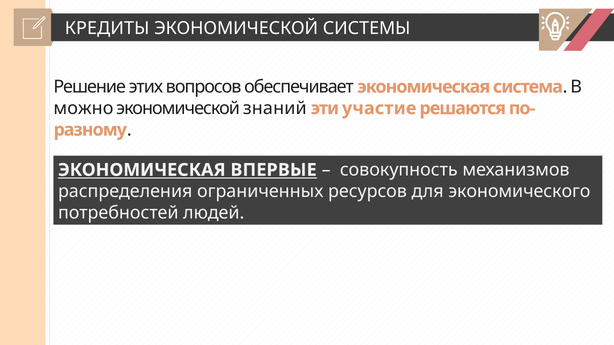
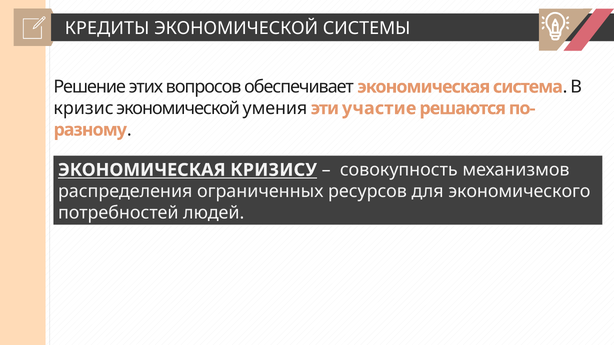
можно: можно -> кризис
знаний: знаний -> умения
ВПЕРВЫЕ: ВПЕРВЫЕ -> КРИЗИСУ
